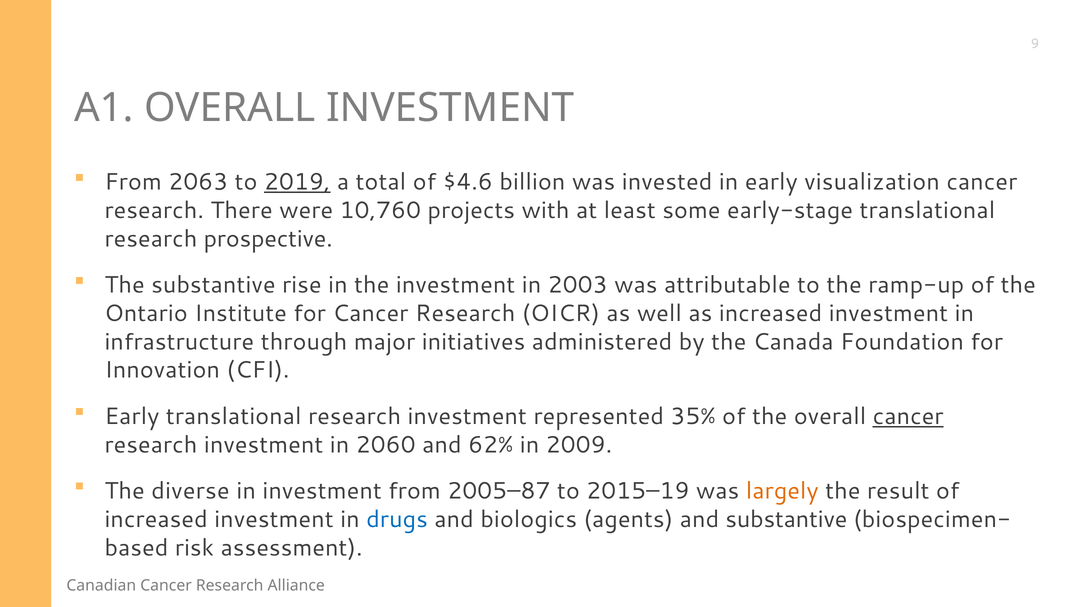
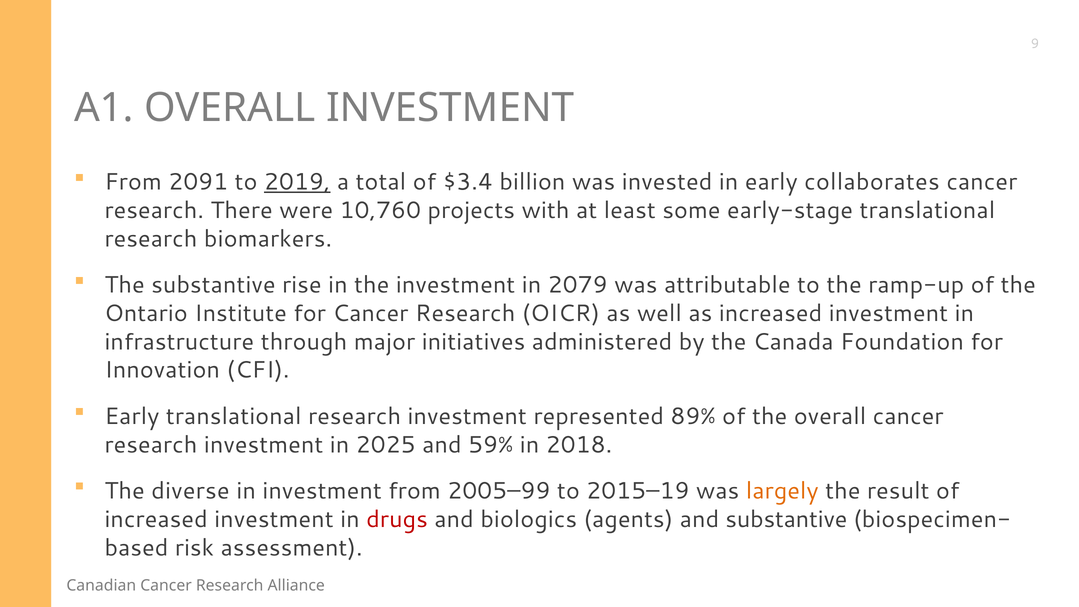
2063: 2063 -> 2091
$4.6: $4.6 -> $3.4
visualization: visualization -> collaborates
prospective: prospective -> biomarkers
2003: 2003 -> 2079
35%: 35% -> 89%
cancer at (908, 416) underline: present -> none
2060: 2060 -> 2025
62%: 62% -> 59%
2009: 2009 -> 2018
2005–87: 2005–87 -> 2005–99
drugs colour: blue -> red
